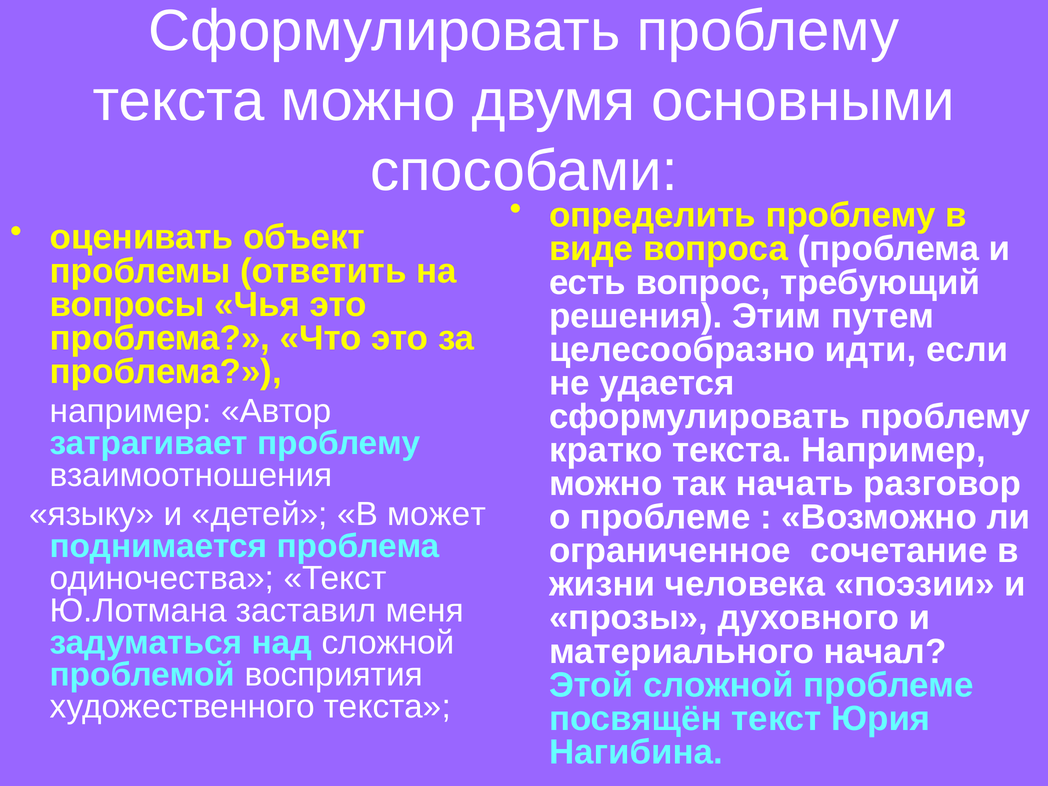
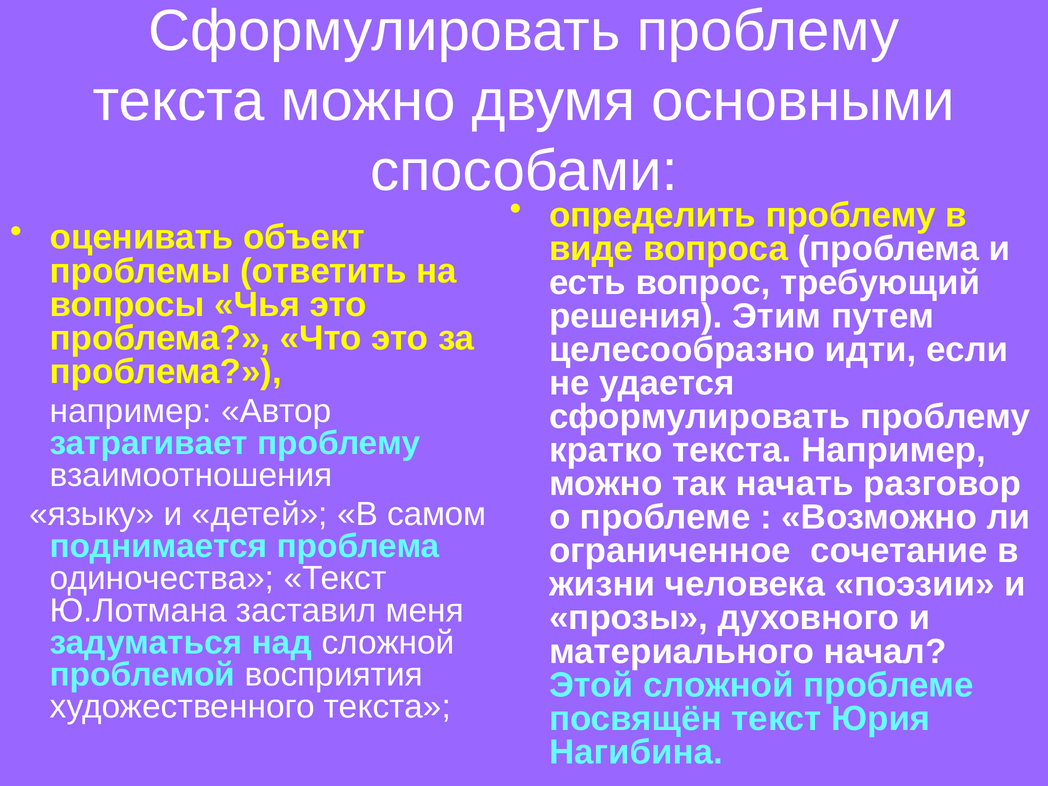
может: может -> самом
